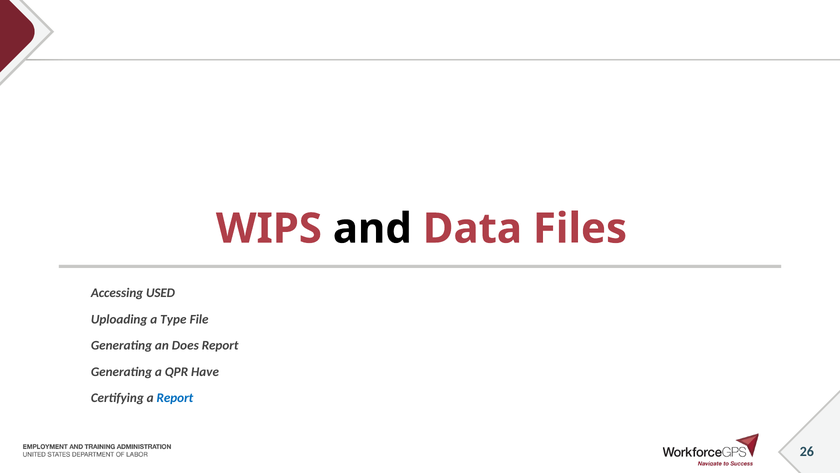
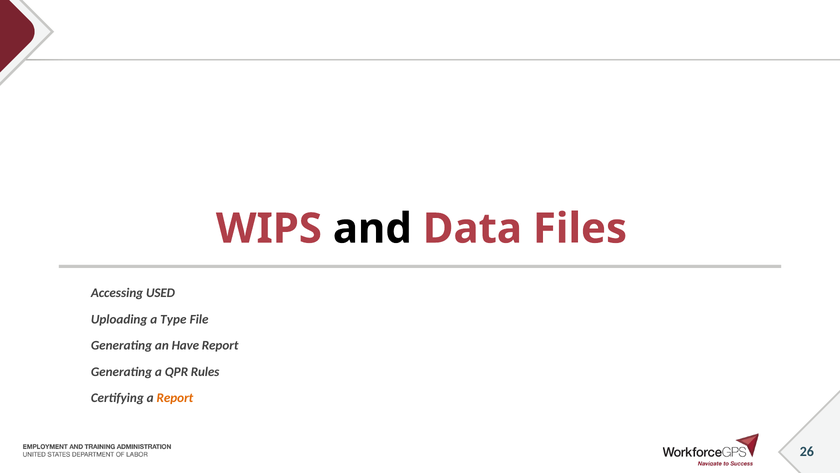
Does: Does -> Have
Have: Have -> Rules
Report at (175, 398) colour: blue -> orange
